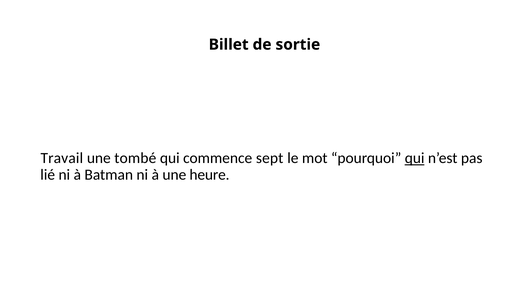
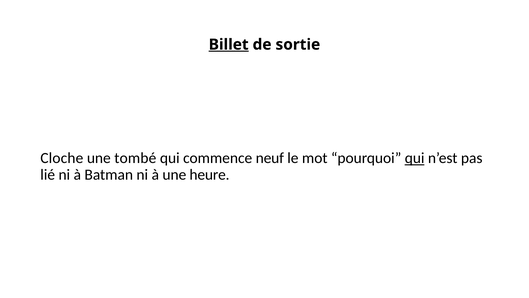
Billet underline: none -> present
Travail: Travail -> Cloche
sept: sept -> neuf
